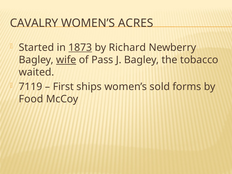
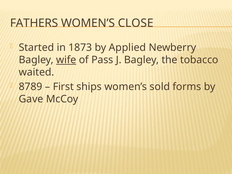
CAVALRY: CAVALRY -> FATHERS
ACRES: ACRES -> CLOSE
1873 underline: present -> none
Richard: Richard -> Applied
7119: 7119 -> 8789
Food: Food -> Gave
